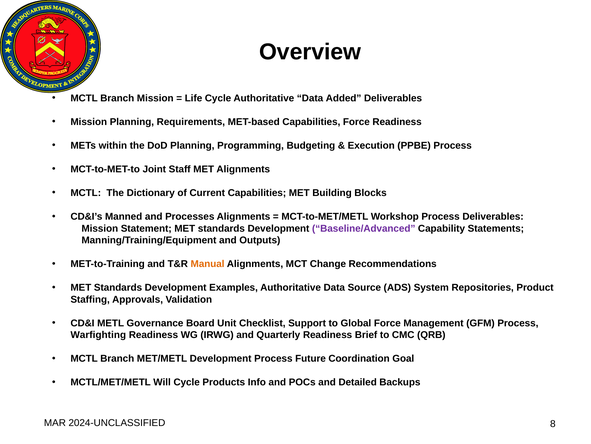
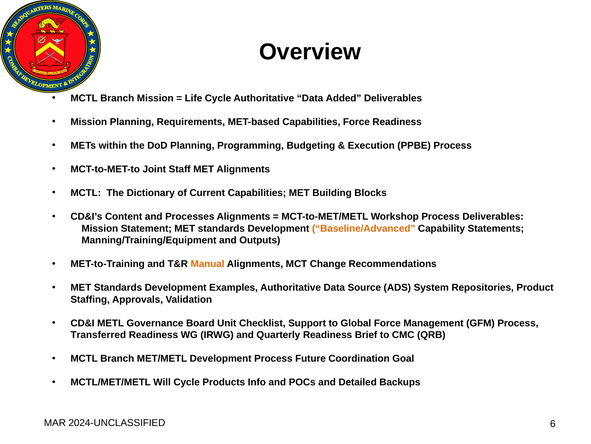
Manned: Manned -> Content
Baseline/Advanced colour: purple -> orange
Warfighting: Warfighting -> Transferred
8: 8 -> 6
